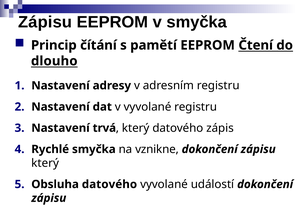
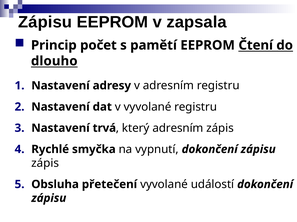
v smyčka: smyčka -> zapsala
čítání: čítání -> počet
který datového: datového -> adresním
vznikne: vznikne -> vypnutí
který at (45, 164): který -> zápis
Obsluha datového: datového -> přetečení
